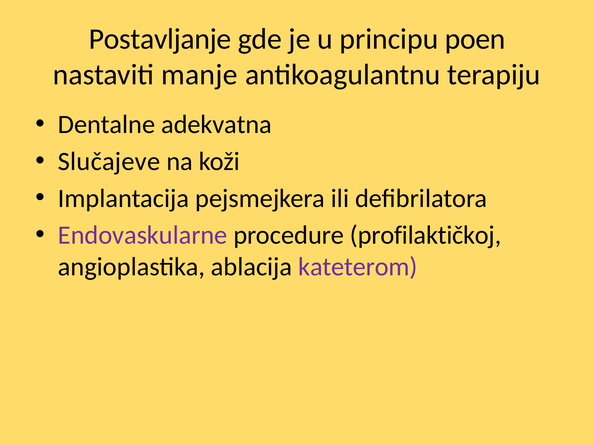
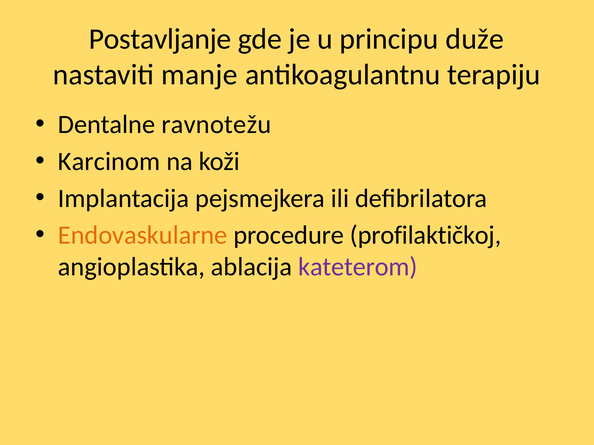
poen: poen -> duže
adekvatna: adekvatna -> ravnotežu
Slučajeve: Slučajeve -> Karcinom
Endovaskularne colour: purple -> orange
